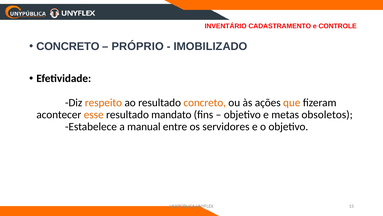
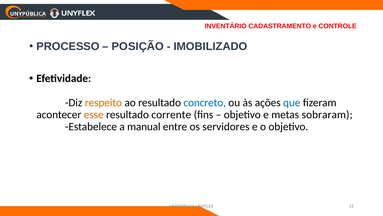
CONCRETO at (68, 46): CONCRETO -> PROCESSO
PRÓPRIO: PRÓPRIO -> POSIÇÃO
concreto at (205, 102) colour: orange -> blue
que colour: orange -> blue
mandato: mandato -> corrente
obsoletos: obsoletos -> sobraram
